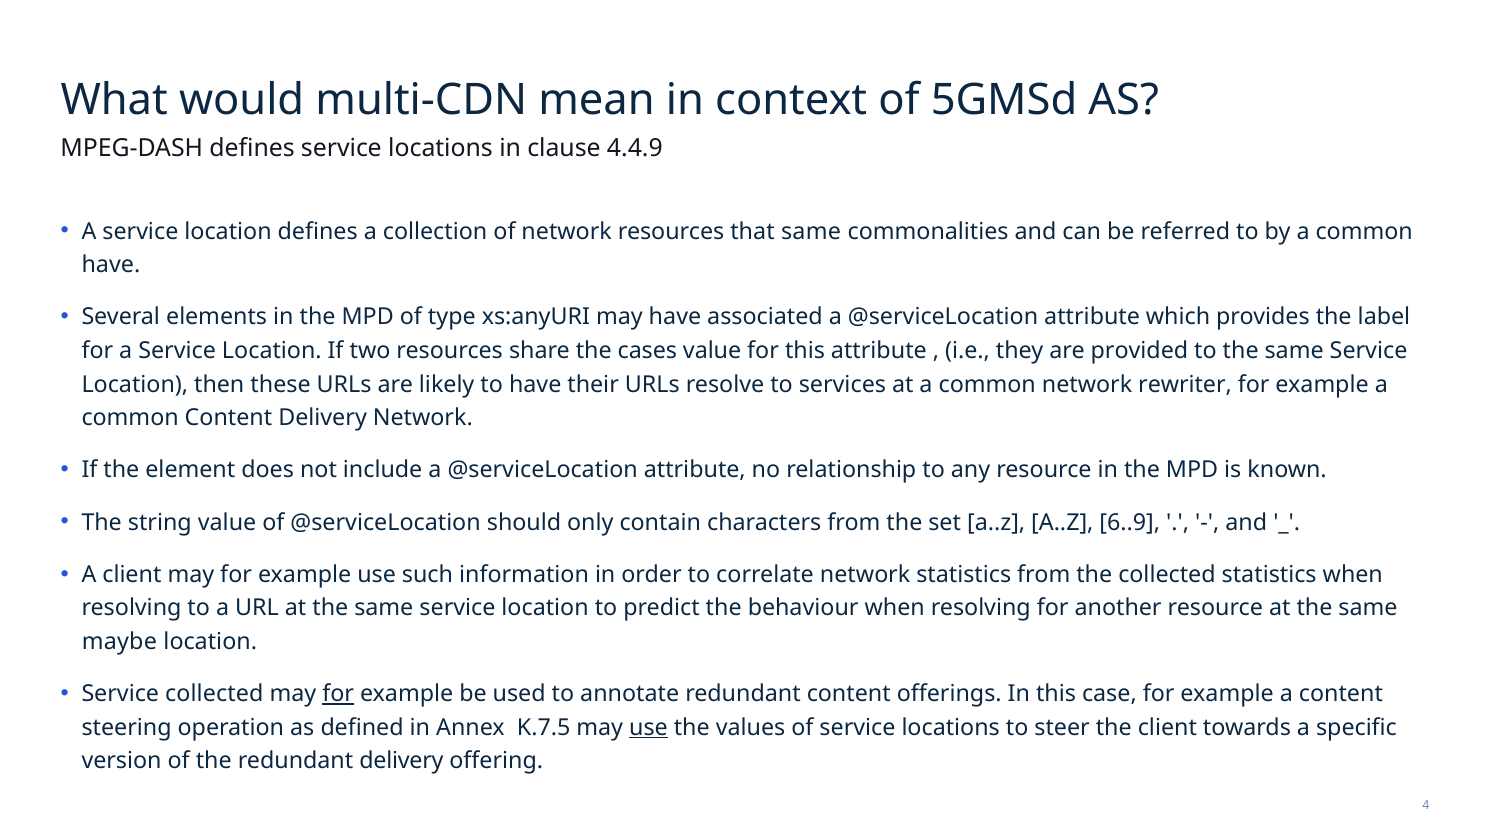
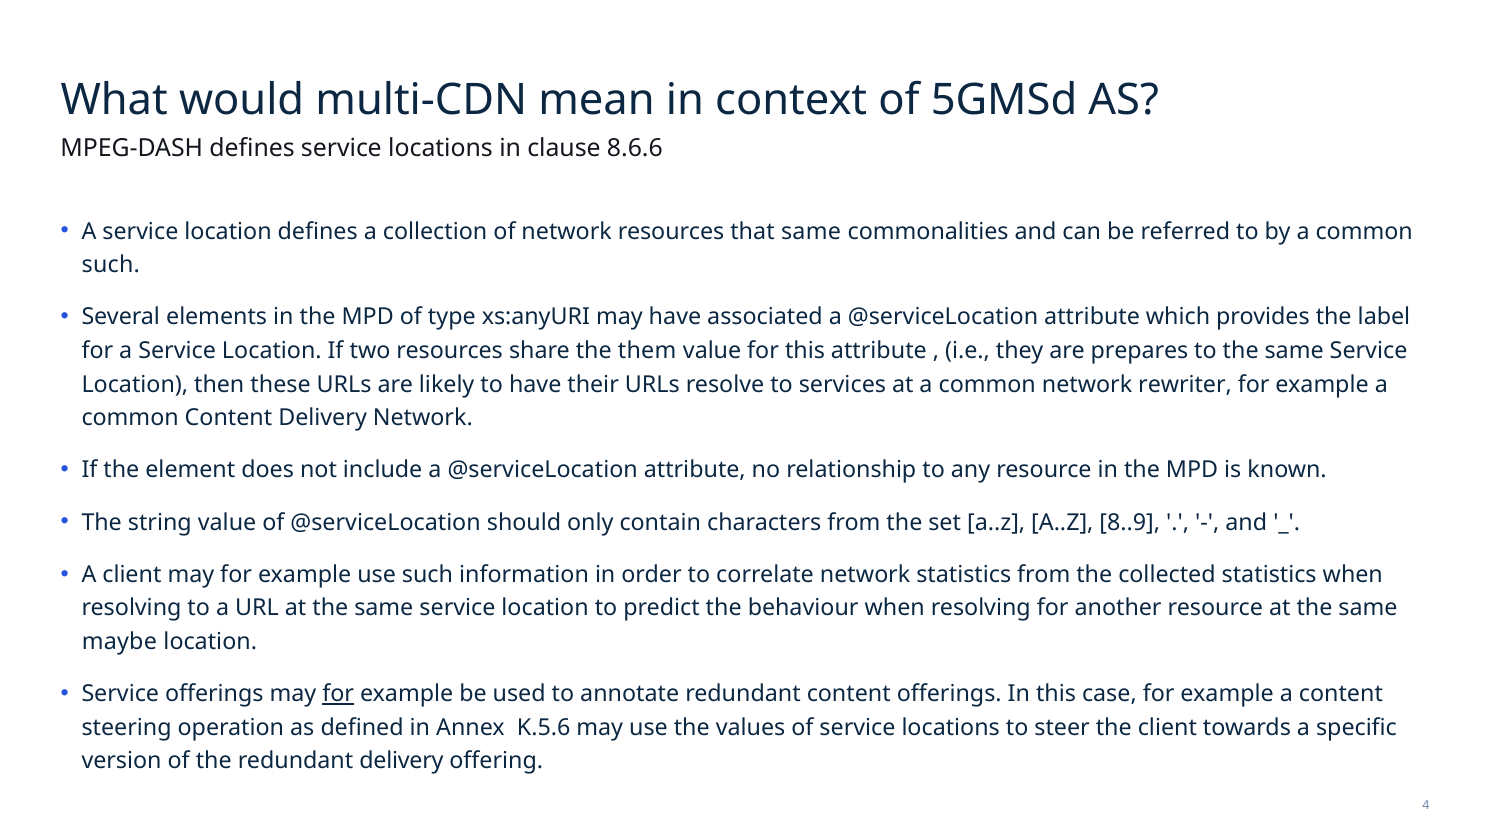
4.4.9: 4.4.9 -> 8.6.6
have at (111, 265): have -> such
cases: cases -> them
provided: provided -> prepares
6..9: 6..9 -> 8..9
Service collected: collected -> offerings
K.7.5: K.7.5 -> K.5.6
use at (648, 727) underline: present -> none
